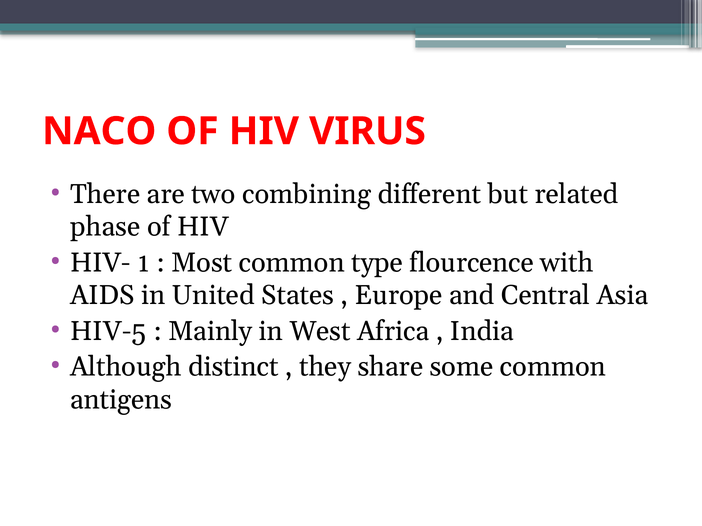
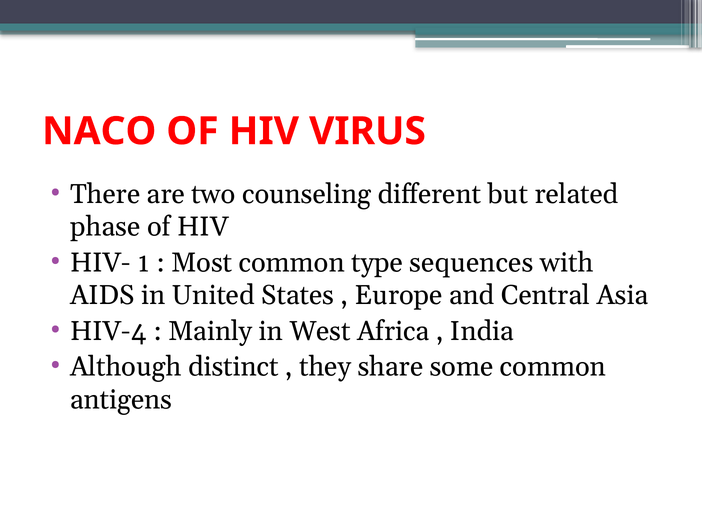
combining: combining -> counseling
flourcence: flourcence -> sequences
HIV-5: HIV-5 -> HIV-4
